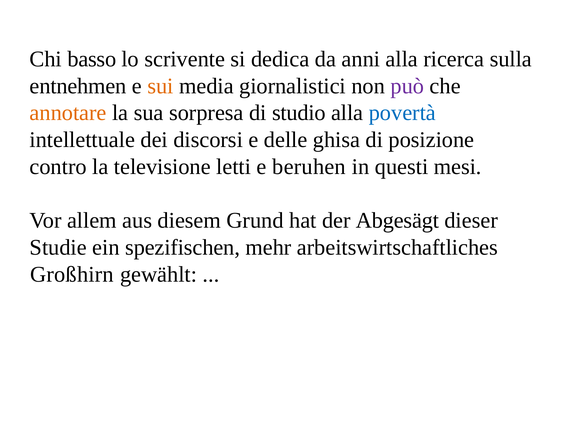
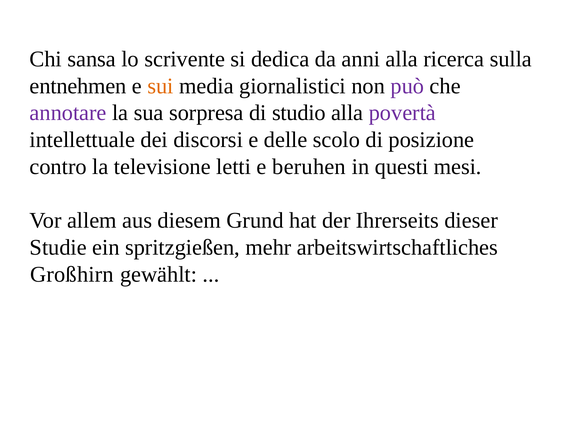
basso: basso -> sansa
annotare colour: orange -> purple
povertà colour: blue -> purple
ghisa: ghisa -> scolo
Abgesägt: Abgesägt -> Ihrerseits
spezifischen: spezifischen -> spritzgießen
